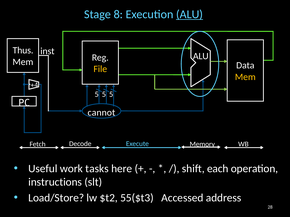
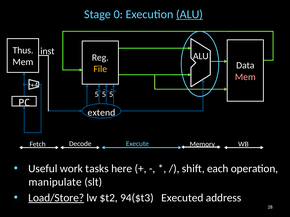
8: 8 -> 0
Mem at (245, 77) colour: yellow -> pink
cannot: cannot -> extend
instructions: instructions -> manipulate
Load/Store underline: none -> present
55($t3: 55($t3 -> 94($t3
Accessed: Accessed -> Executed
